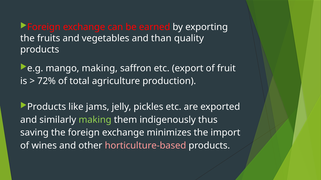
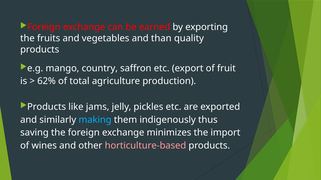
mango making: making -> country
72%: 72% -> 62%
making at (95, 120) colour: light green -> light blue
